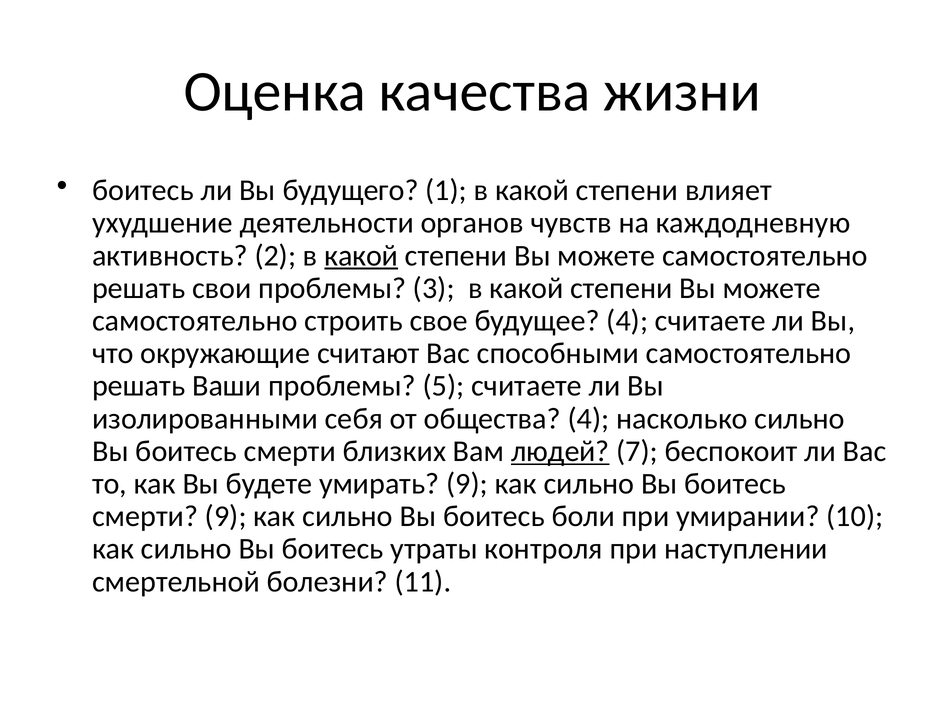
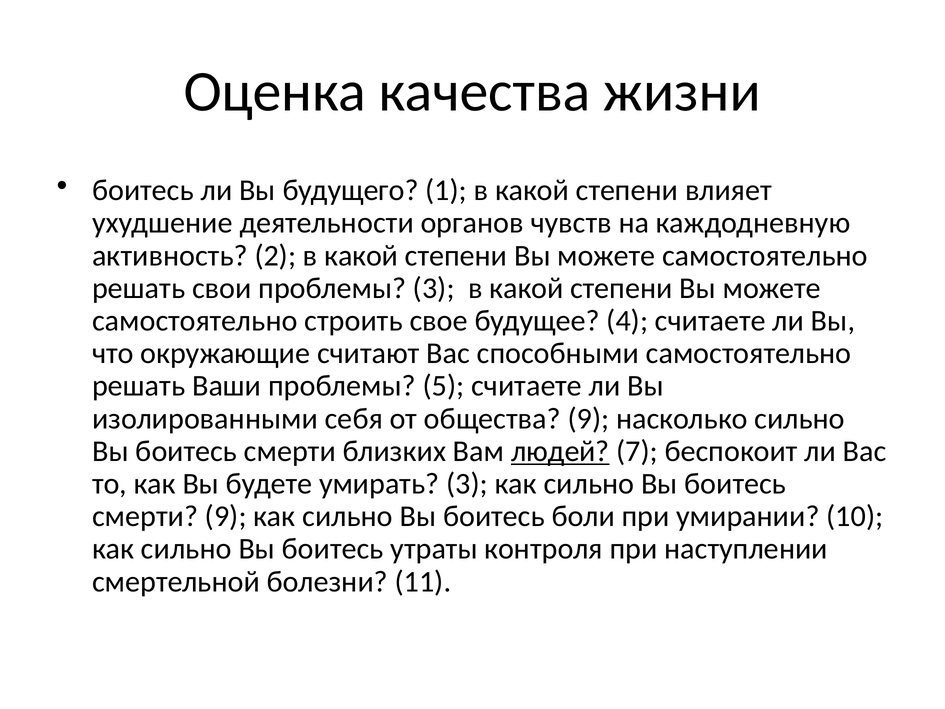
какой at (361, 255) underline: present -> none
общества 4: 4 -> 9
умирать 9: 9 -> 3
